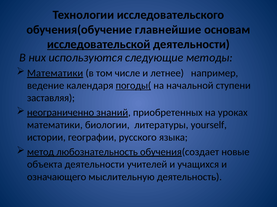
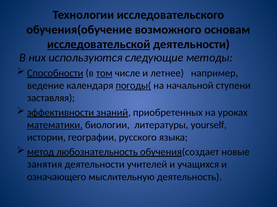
главнейшие: главнейшие -> возможного
Математики at (55, 73): Математики -> Способности
том underline: none -> present
неограниченно: неограниченно -> эффективности
математики at (55, 125) underline: none -> present
объекта: объекта -> занятия
